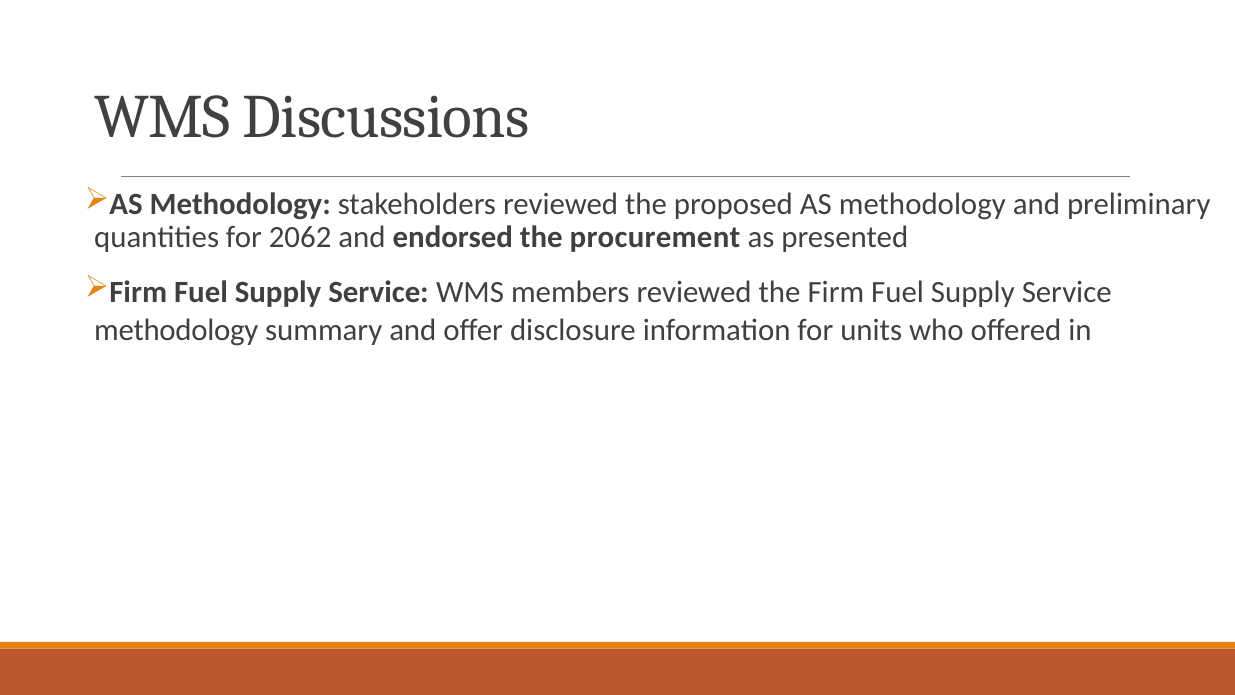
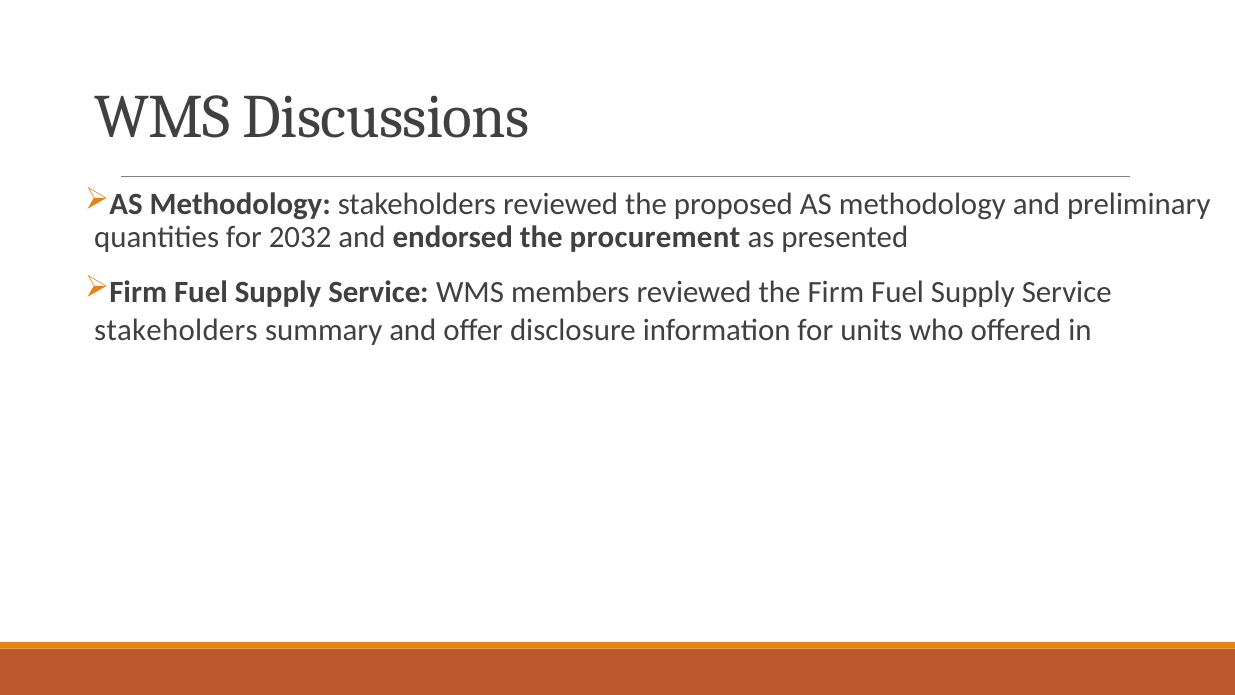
2062: 2062 -> 2032
methodology at (176, 330): methodology -> stakeholders
